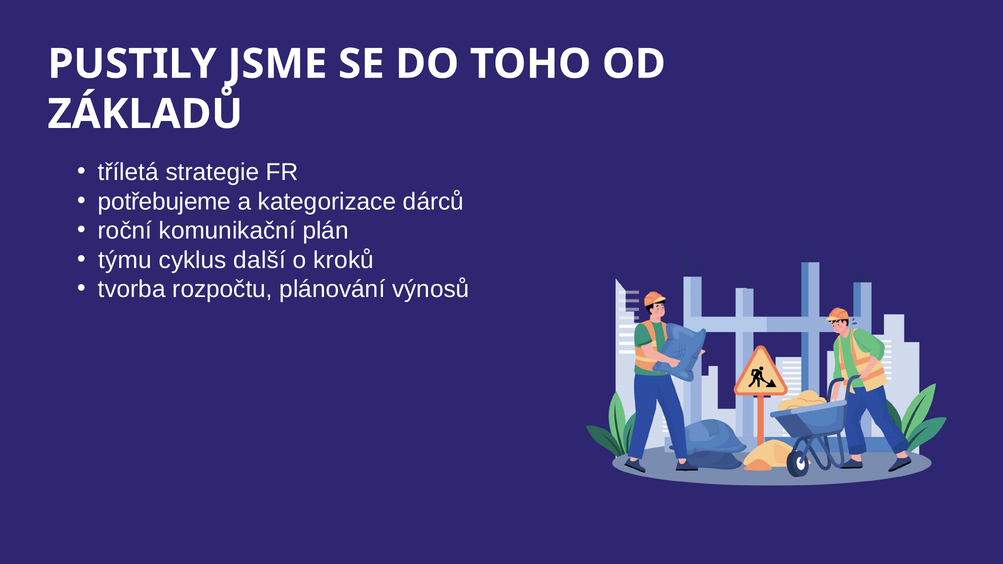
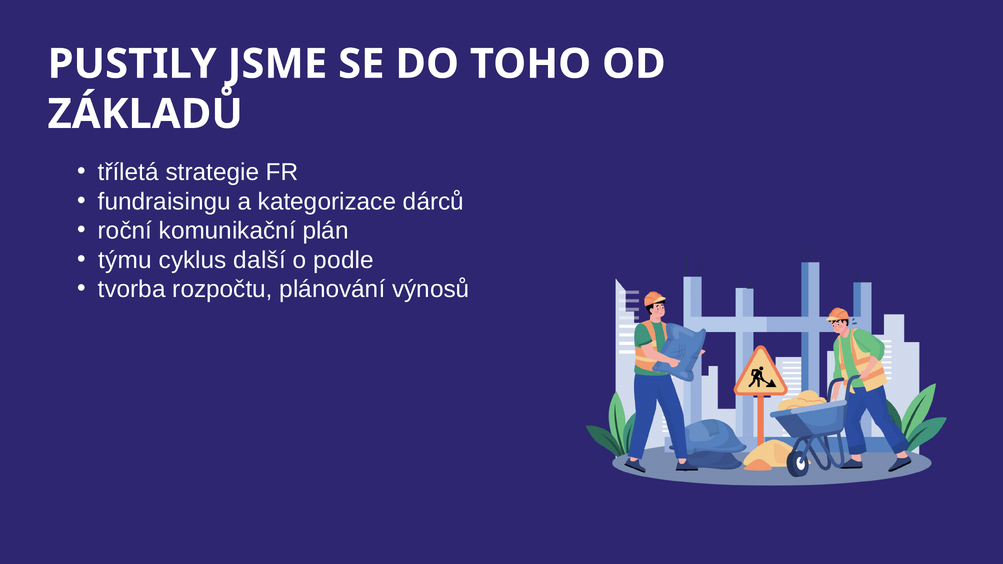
potřebujeme: potřebujeme -> fundraisingu
kroků: kroků -> podle
